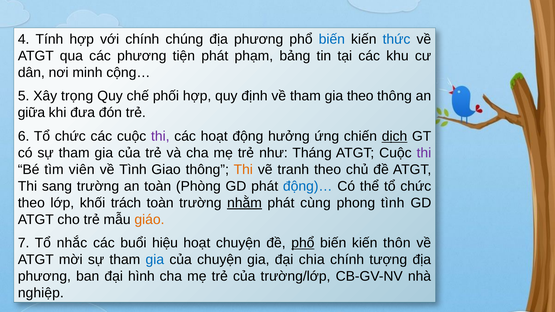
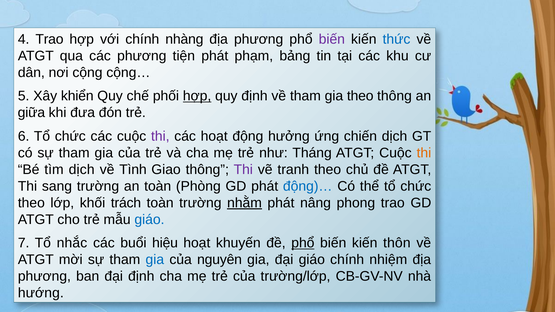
4 Tính: Tính -> Trao
chúng: chúng -> nhàng
biến at (332, 39) colour: blue -> purple
minh: minh -> cộng
trọng: trọng -> khiển
hợp at (197, 96) underline: none -> present
dịch at (395, 136) underline: present -> none
thi at (424, 153) colour: purple -> orange
tìm viên: viên -> dịch
Thi at (243, 170) colour: orange -> purple
cùng: cùng -> nâng
phong tình: tình -> trao
giáo at (149, 220) colour: orange -> blue
hoạt chuyện: chuyện -> khuyến
của chuyện: chuyện -> nguyên
đại chia: chia -> giáo
tượng: tượng -> nhiệm
đại hình: hình -> định
nghiệp: nghiệp -> hướng
